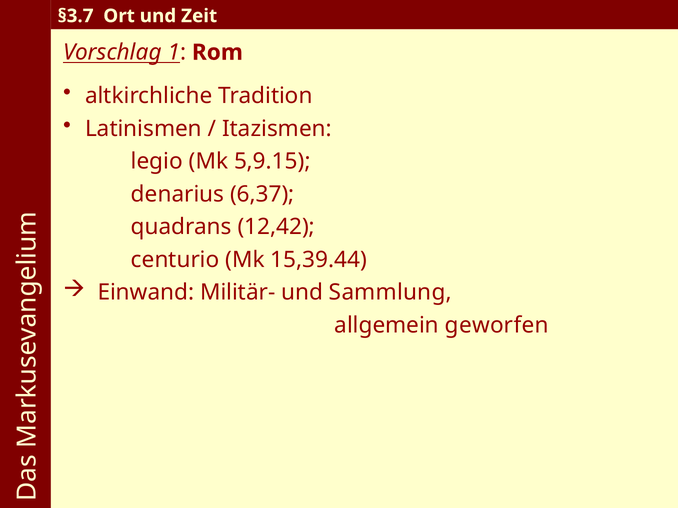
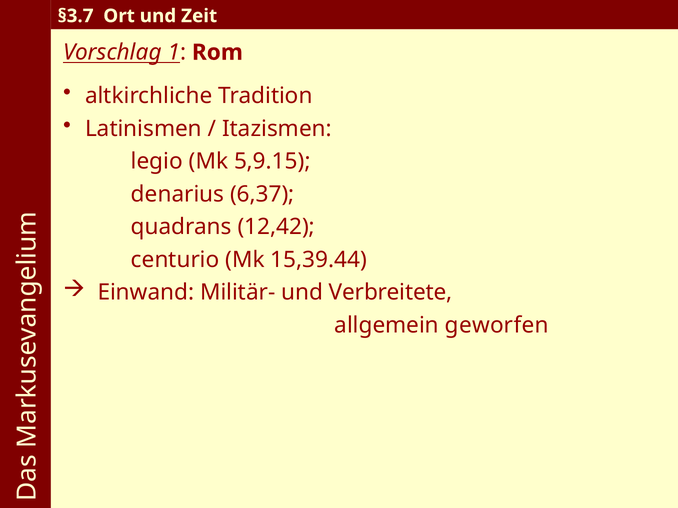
Sammlung: Sammlung -> Verbreitete
